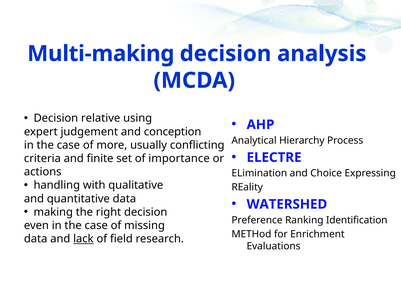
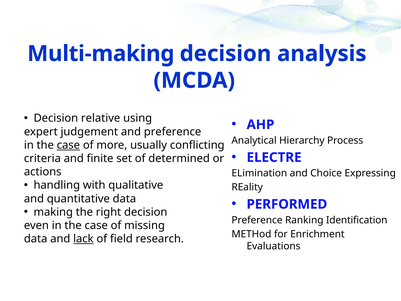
and conception: conception -> preference
case at (68, 145) underline: none -> present
importance: importance -> determined
WATERSHED: WATERSHED -> PERFORMED
